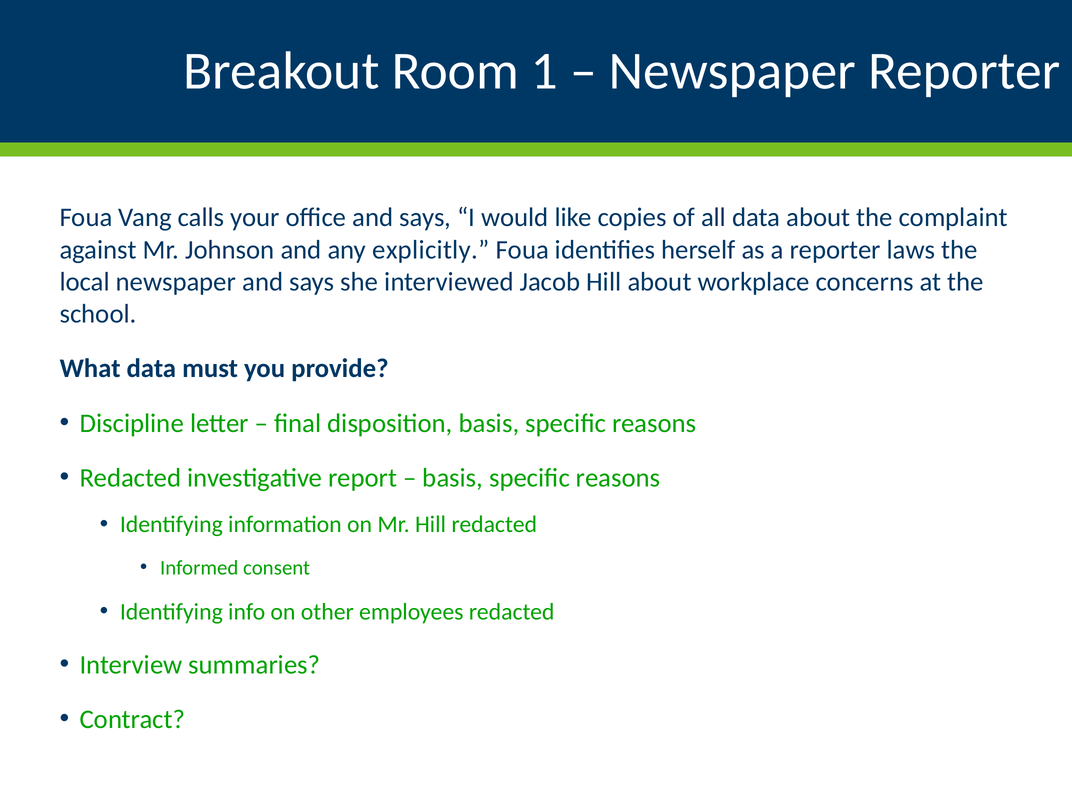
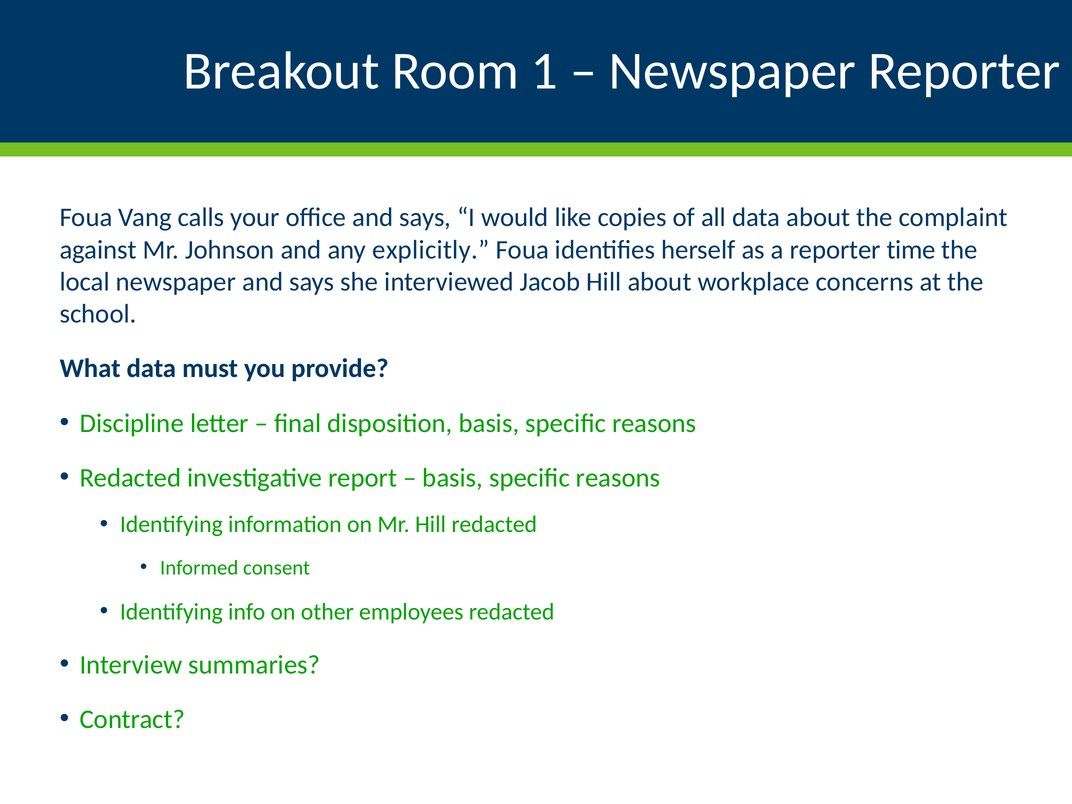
laws: laws -> time
